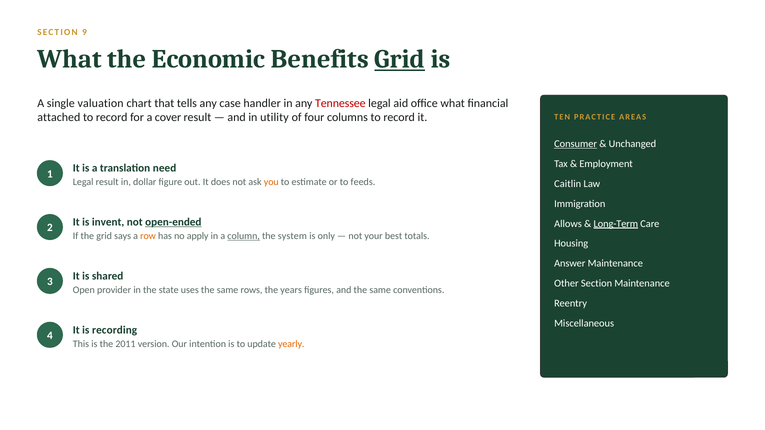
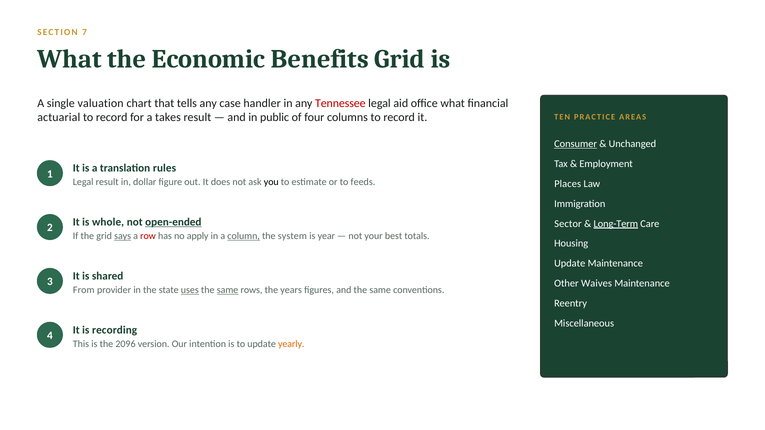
9: 9 -> 7
Grid at (400, 59) underline: present -> none
attached: attached -> actuarial
cover: cover -> takes
utility: utility -> public
need: need -> rules
you colour: orange -> black
Caitlin: Caitlin -> Places
invent: invent -> whole
Allows: Allows -> Sector
says underline: none -> present
row colour: orange -> red
only: only -> year
Answer at (570, 264): Answer -> Update
Other Section: Section -> Waives
Open: Open -> From
uses underline: none -> present
same at (228, 290) underline: none -> present
2011: 2011 -> 2096
